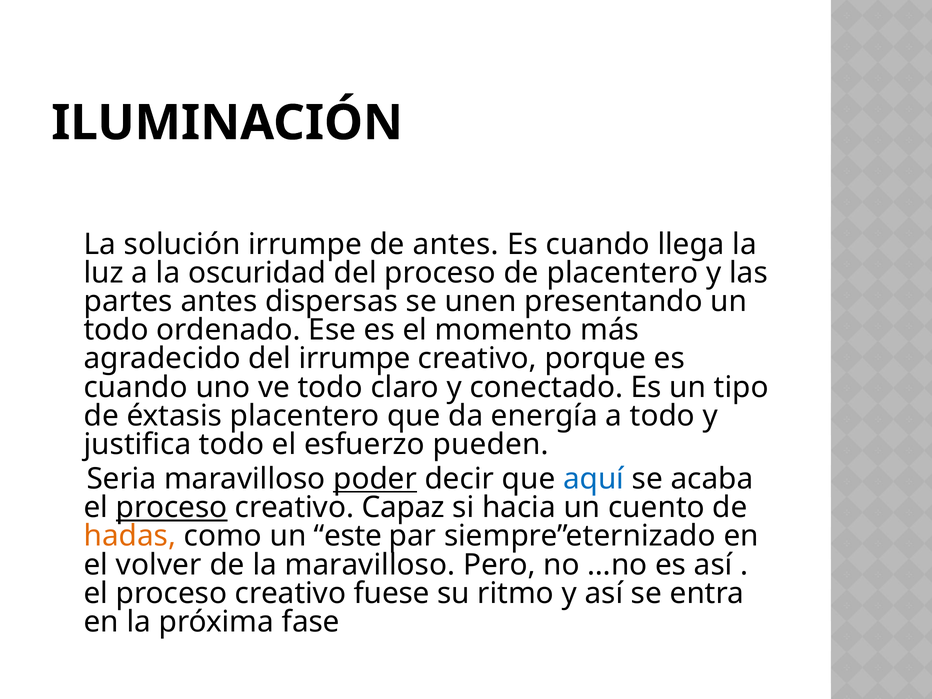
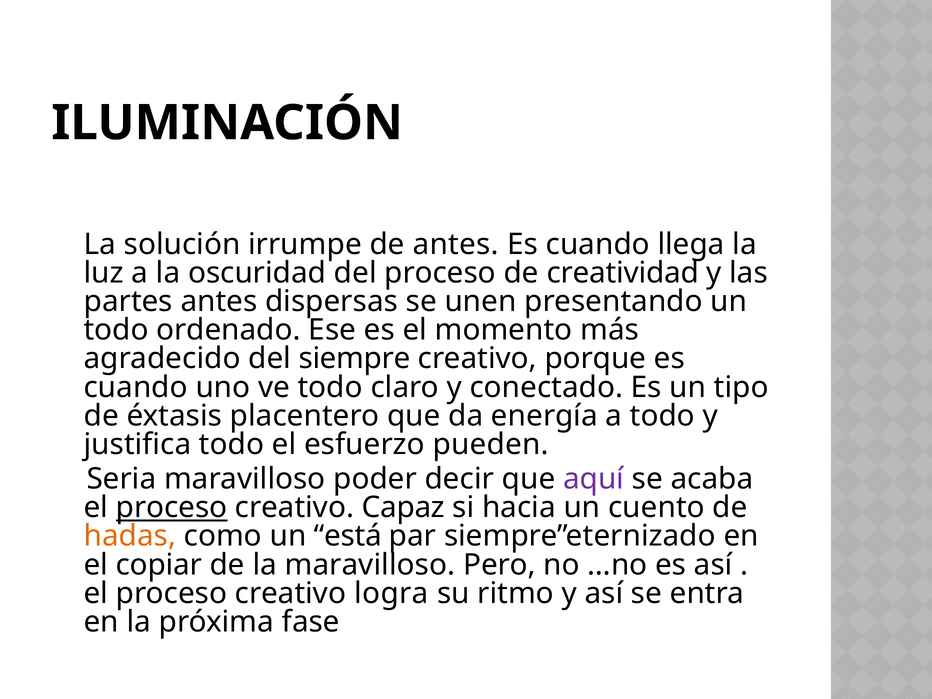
de placentero: placentero -> creatividad
del irrumpe: irrumpe -> siempre
poder underline: present -> none
aquí colour: blue -> purple
este: este -> está
volver: volver -> copiar
fuese: fuese -> logra
